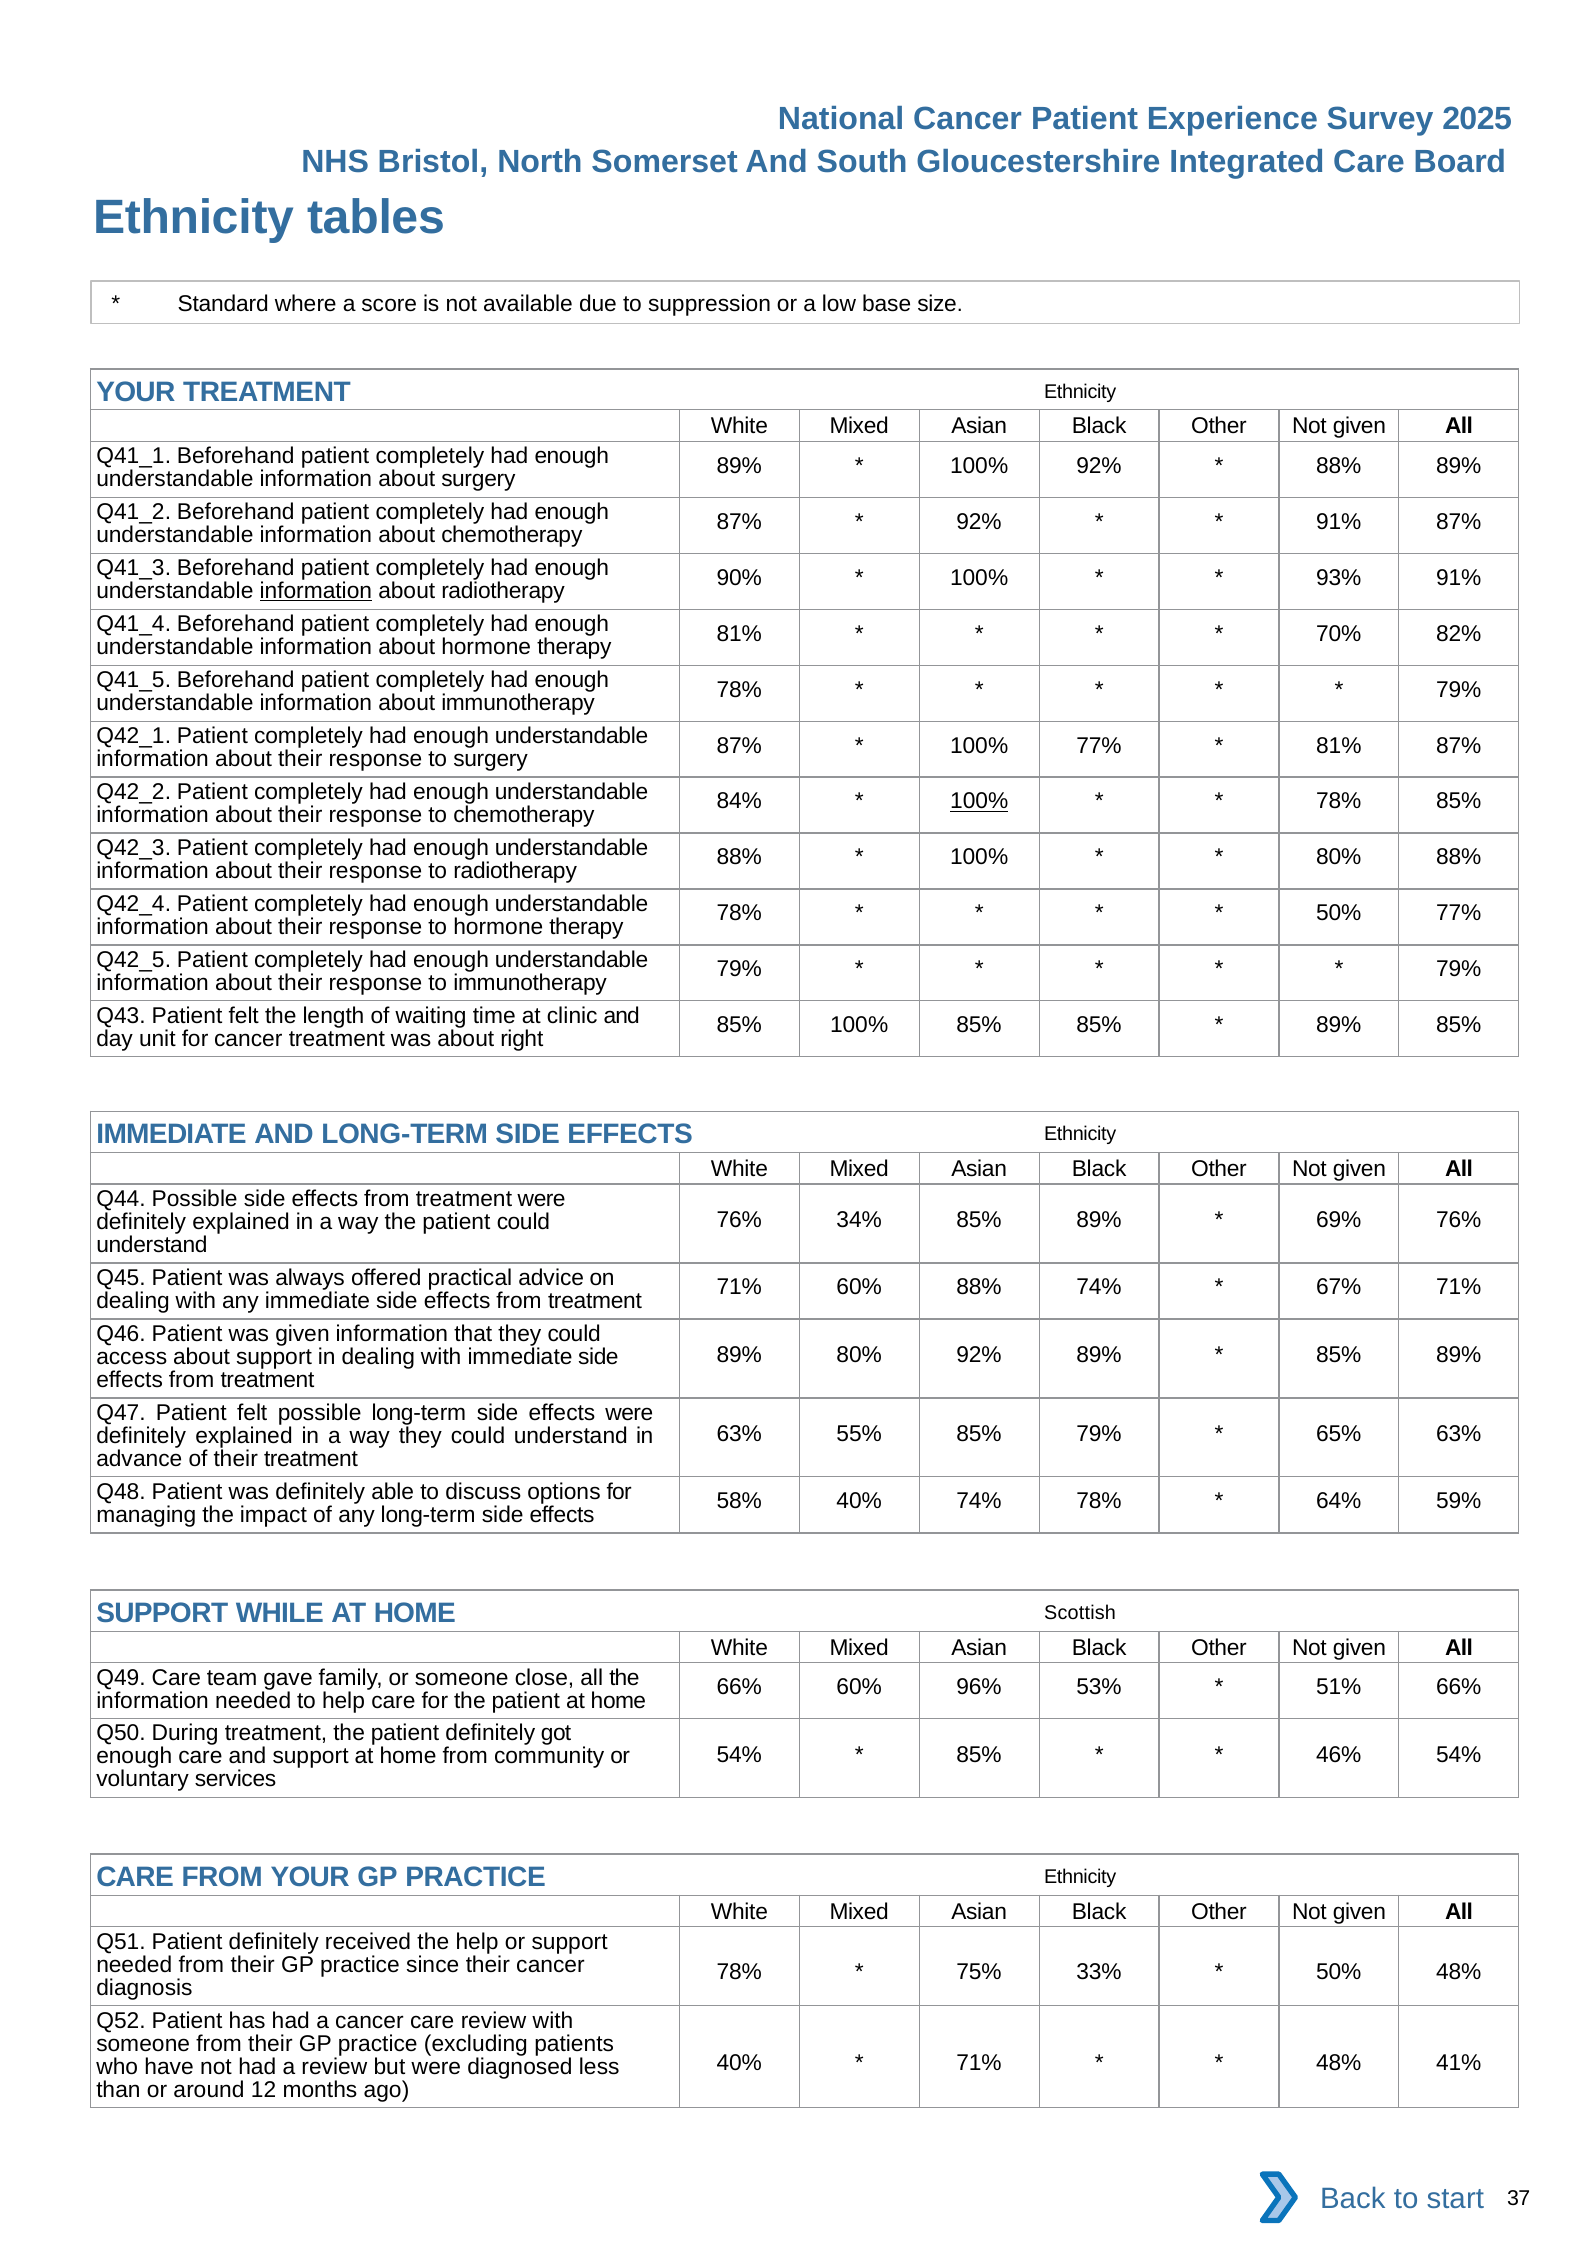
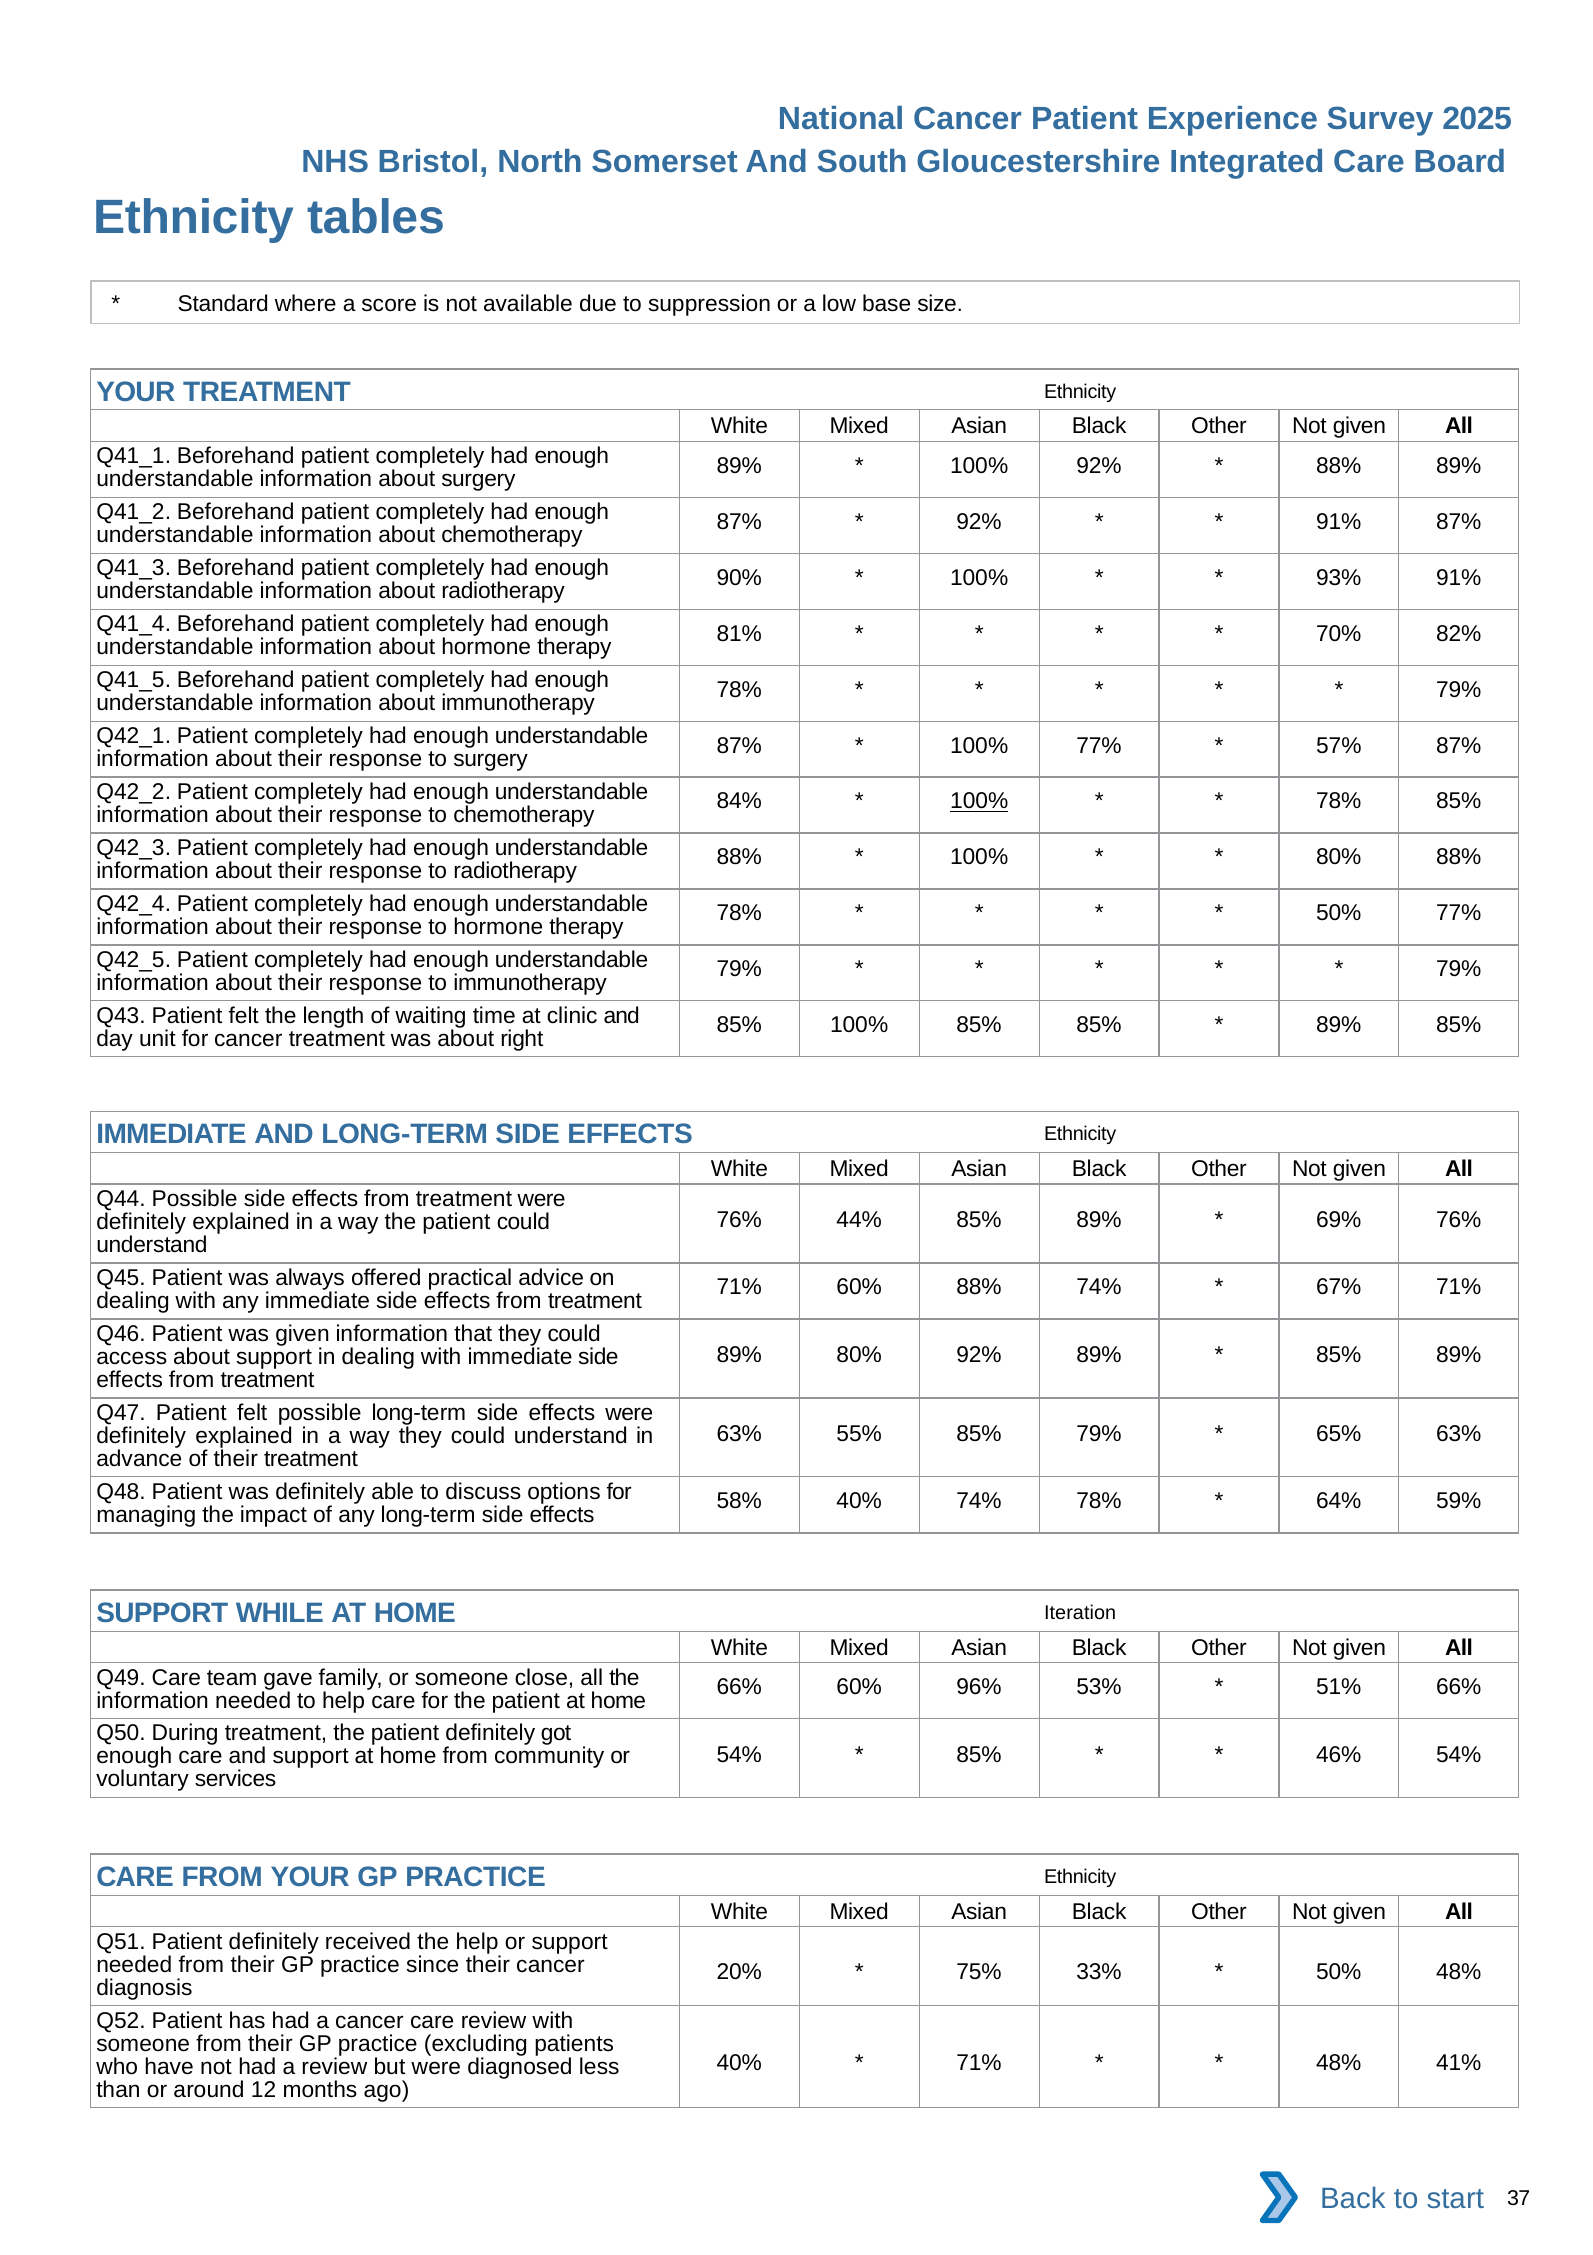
information at (316, 591) underline: present -> none
81% at (1339, 745): 81% -> 57%
34%: 34% -> 44%
Scottish: Scottish -> Iteration
78% at (739, 1972): 78% -> 20%
